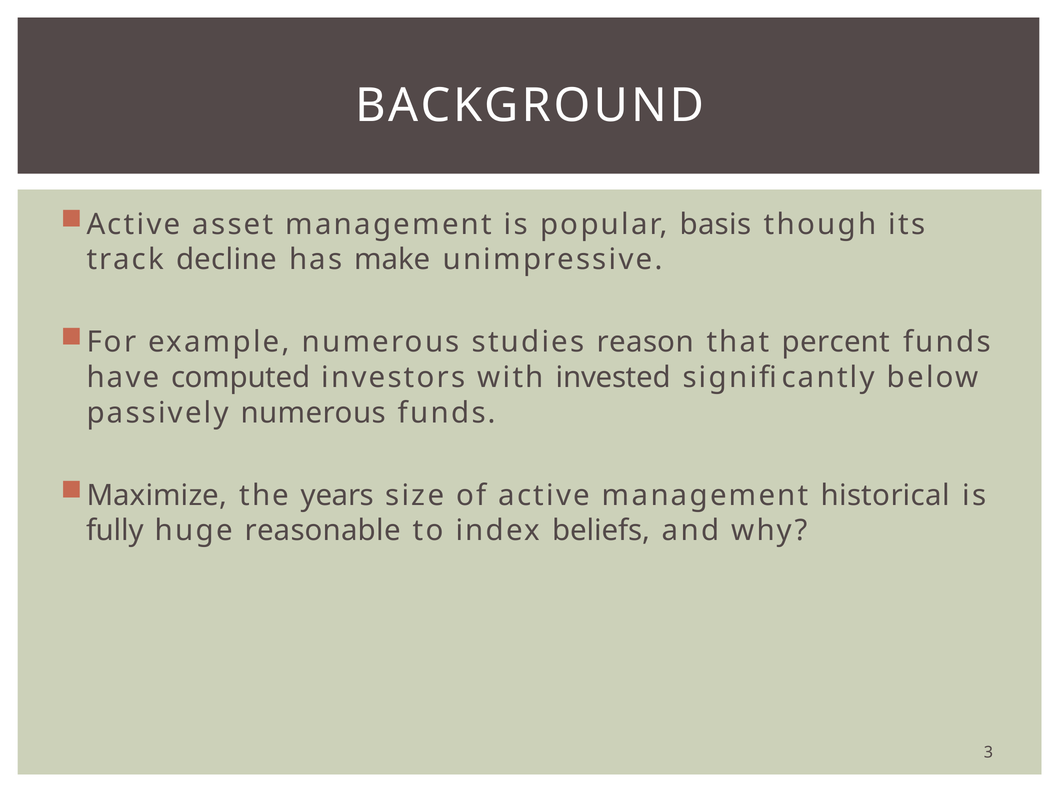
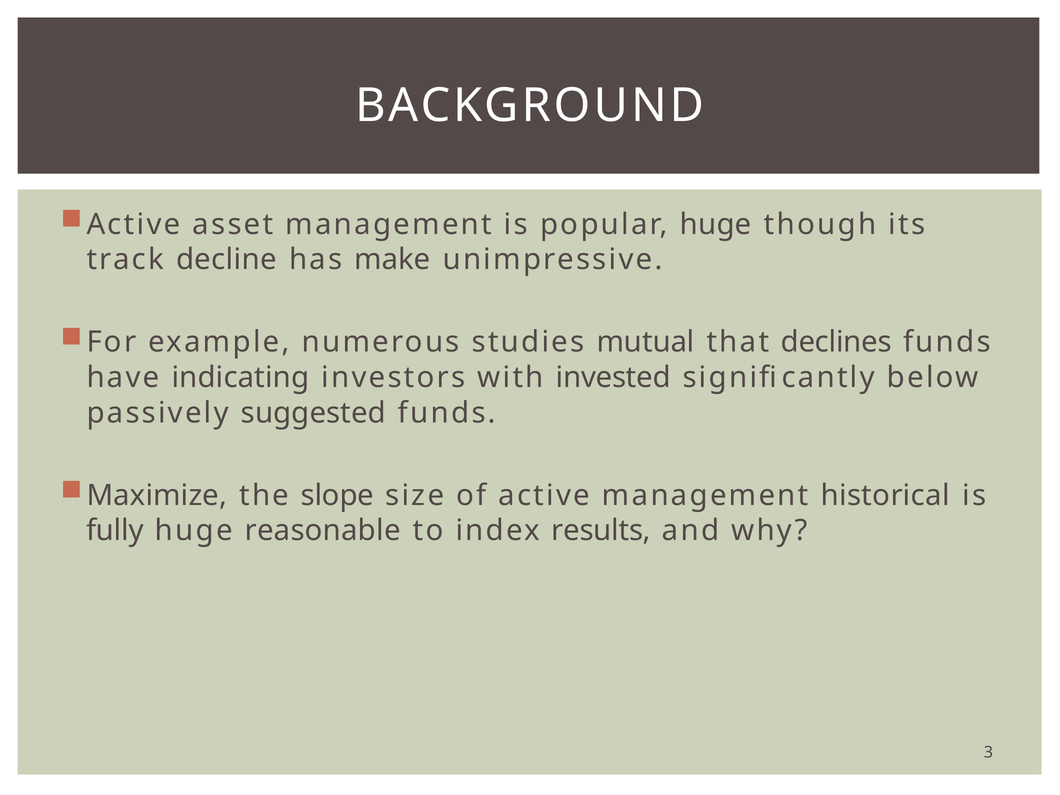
popular basis: basis -> huge
reason: reason -> mutual
percent: percent -> declines
computed: computed -> indicating
passively numerous: numerous -> suggested
years: years -> slope
beliefs: beliefs -> results
